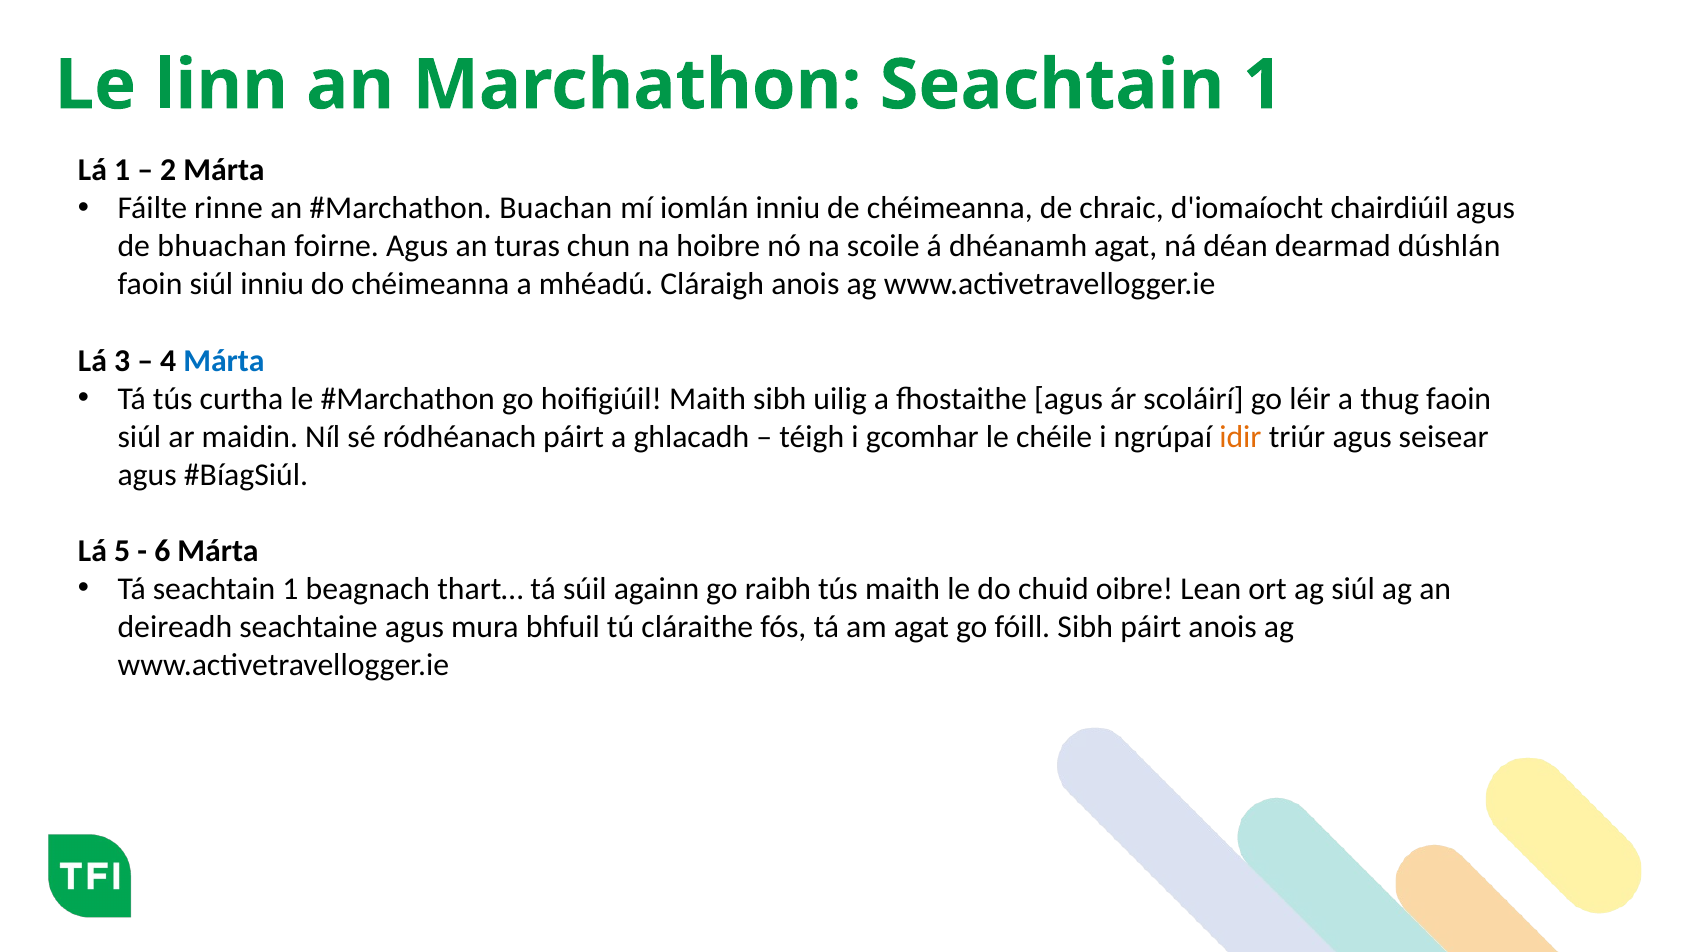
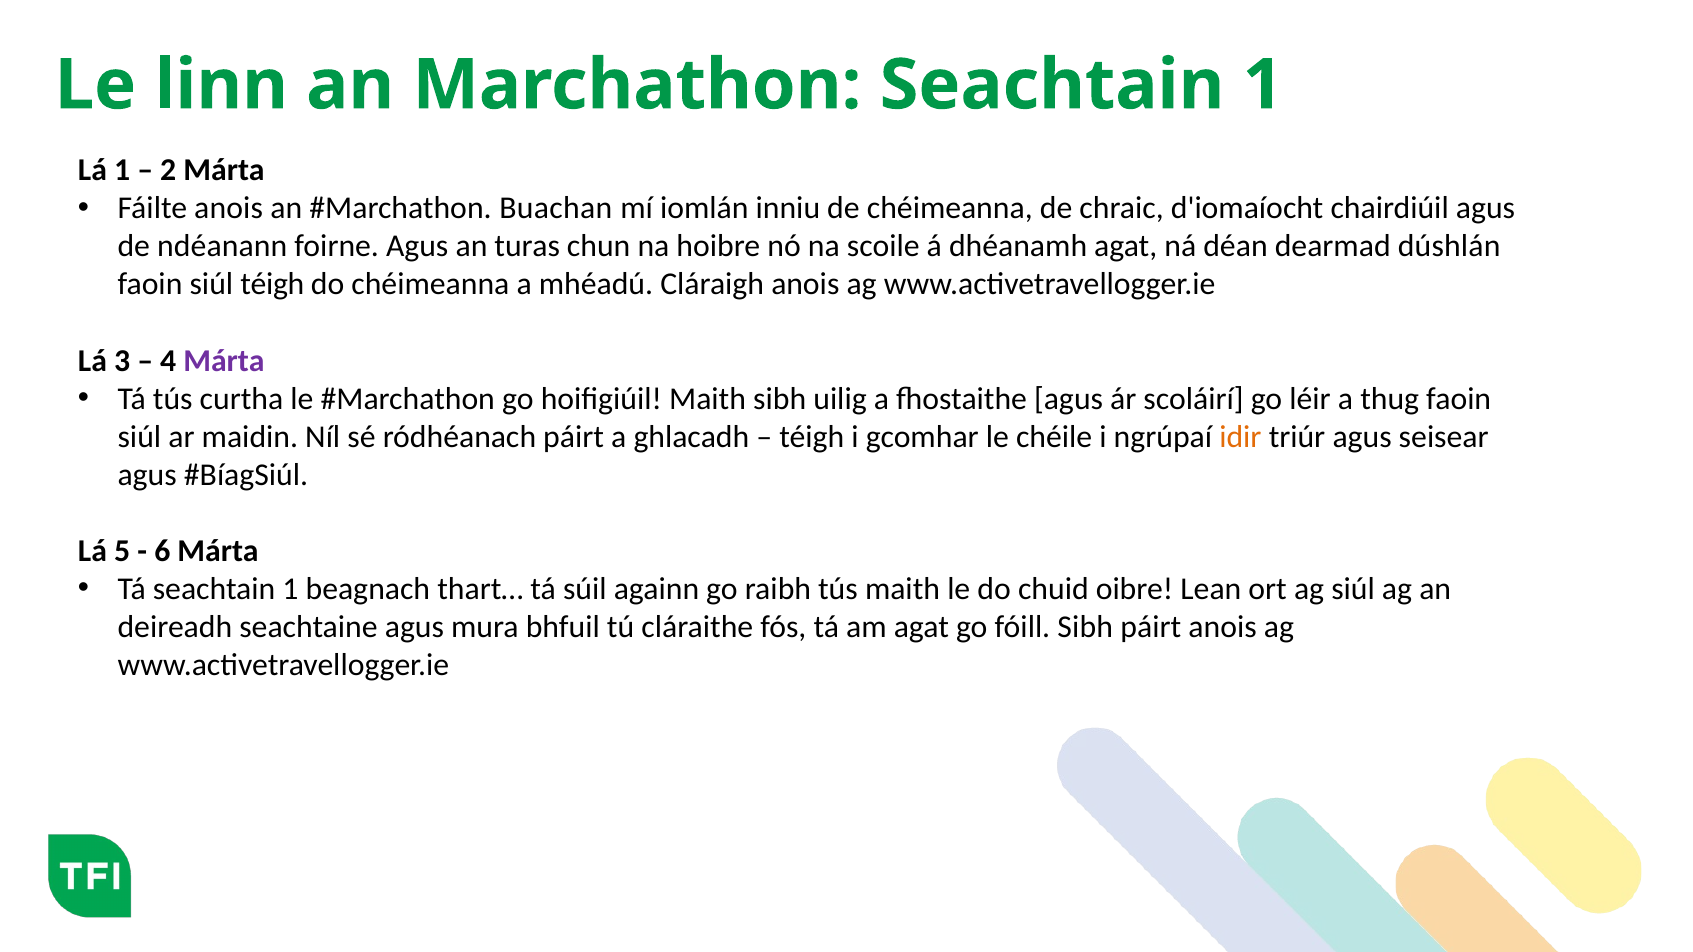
Fáilte rinne: rinne -> anois
bhuachan: bhuachan -> ndéanann
siúl inniu: inniu -> téigh
Márta at (224, 361) colour: blue -> purple
